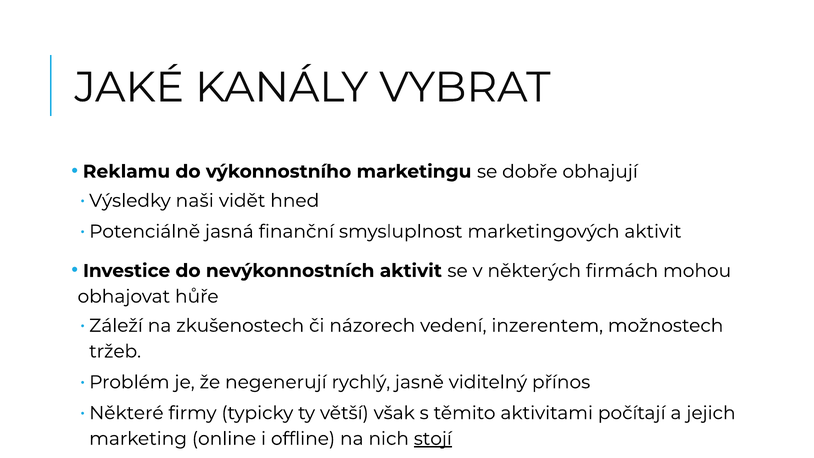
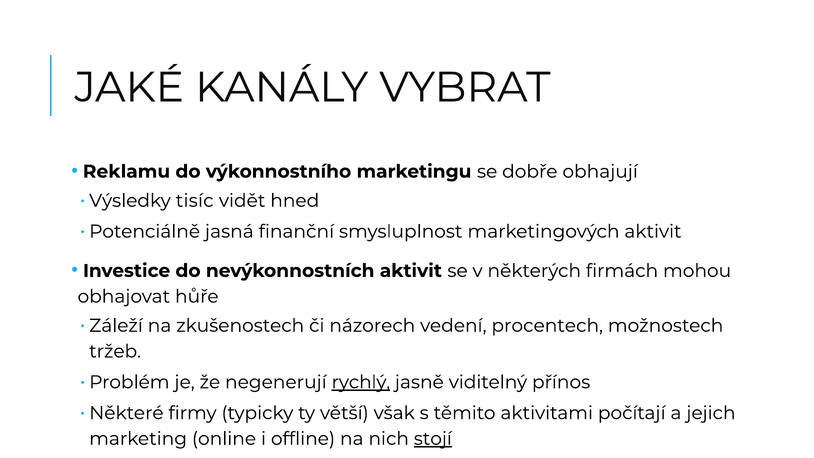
naši: naši -> tisíc
inzerentem: inzerentem -> procentech
rychlý underline: none -> present
